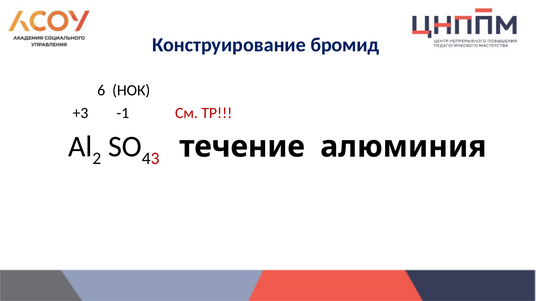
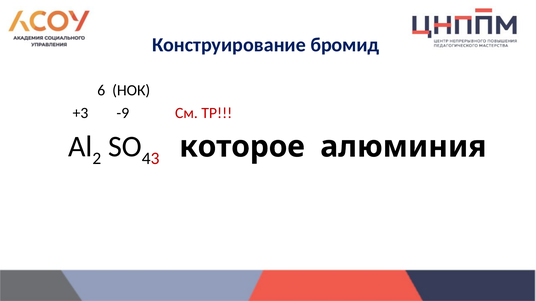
-1: -1 -> -9
течение: течение -> которое
